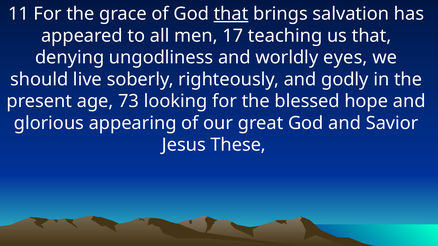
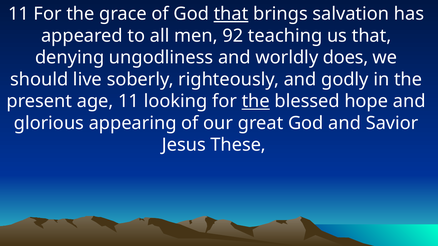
17: 17 -> 92
eyes: eyes -> does
age 73: 73 -> 11
the at (256, 101) underline: none -> present
